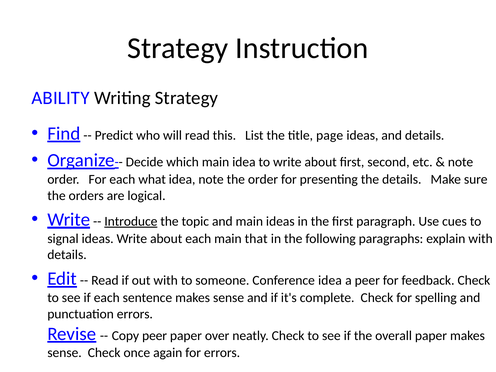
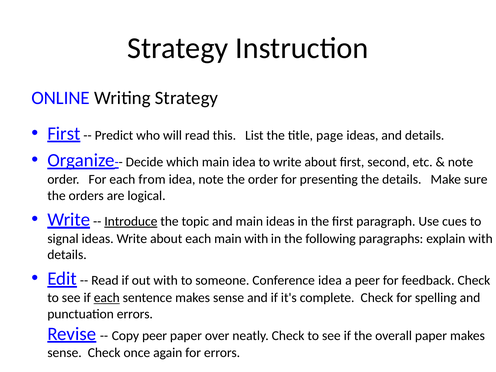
ABILITY: ABILITY -> ONLINE
Find at (64, 133): Find -> First
what: what -> from
main that: that -> with
each at (107, 298) underline: none -> present
